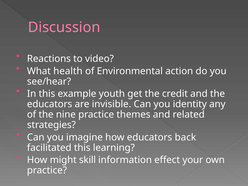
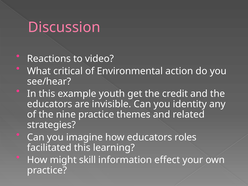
health: health -> critical
back: back -> roles
